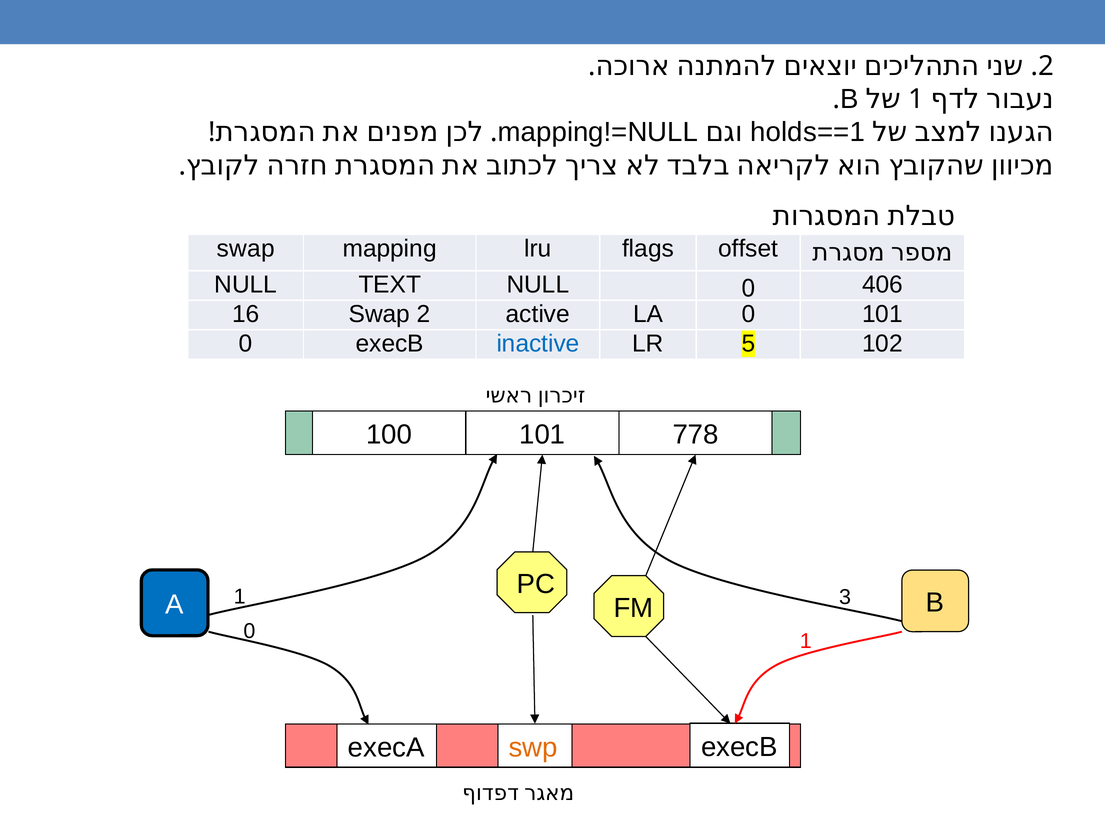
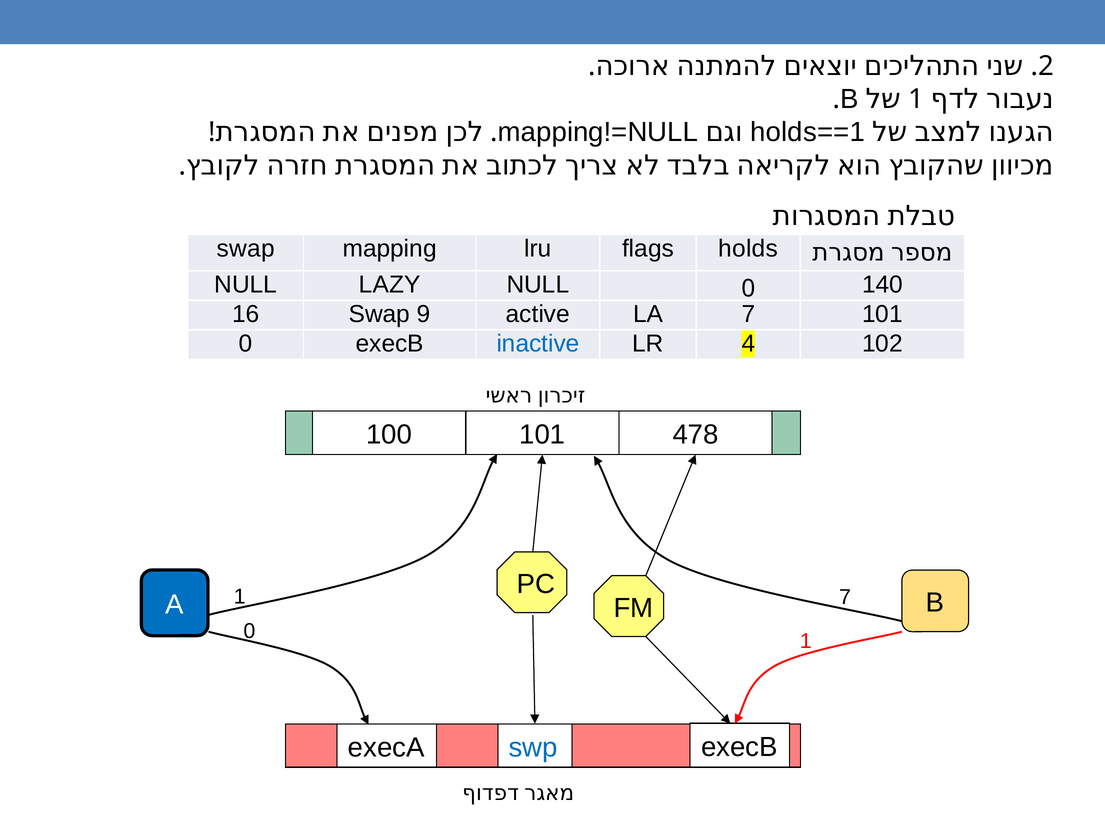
offset: offset -> holds
TEXT: TEXT -> LAZY
406: 406 -> 140
Swap 2: 2 -> 9
LA 0: 0 -> 7
5: 5 -> 4
778: 778 -> 478
FM 3: 3 -> 7
swp colour: orange -> blue
